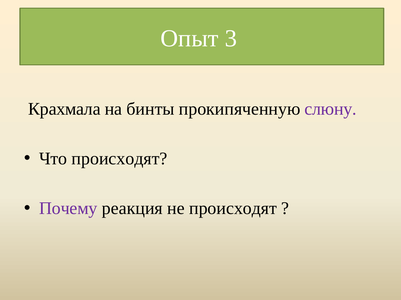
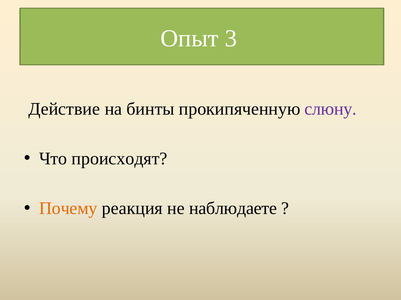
Крахмала: Крахмала -> Действие
Почему colour: purple -> orange
не происходят: происходят -> наблюдаете
